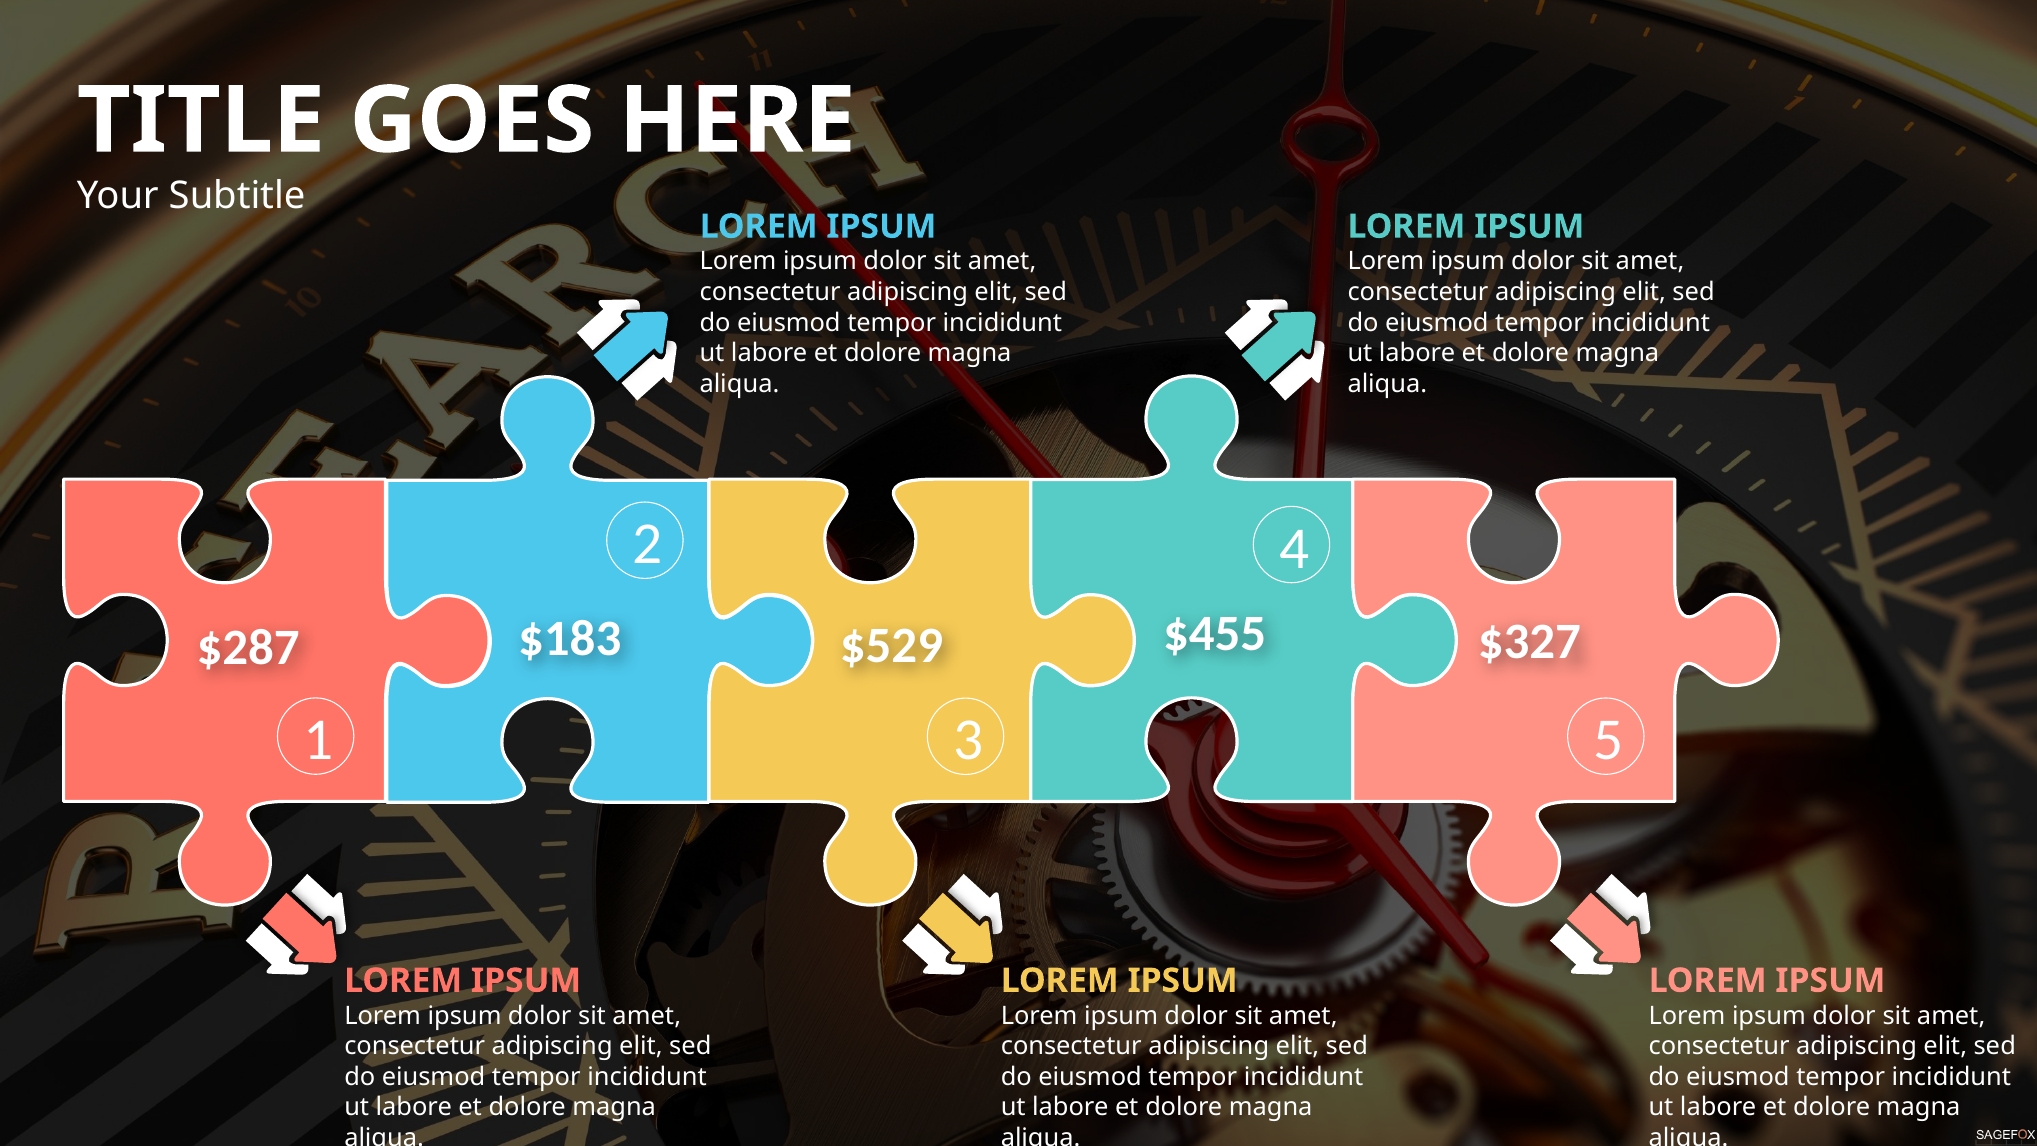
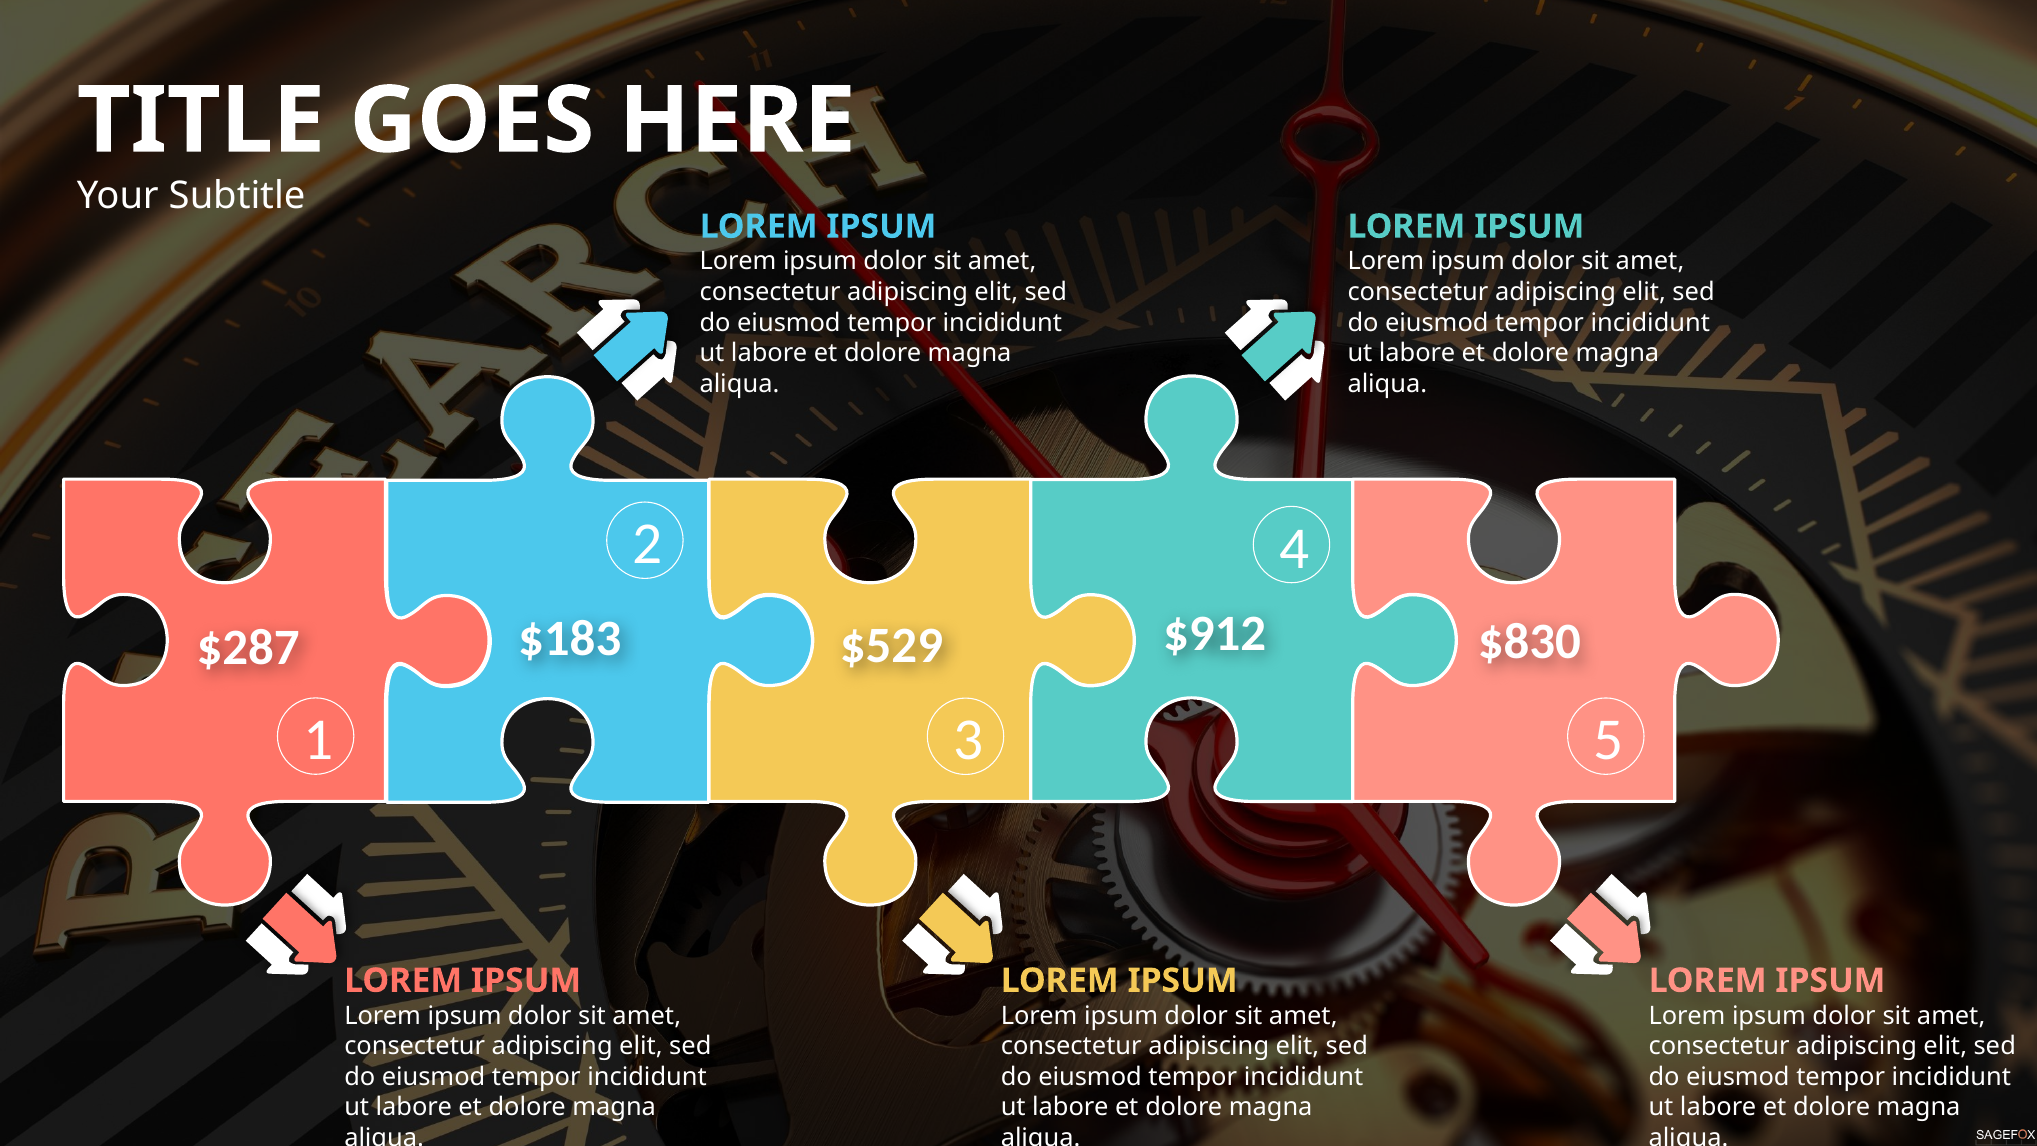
$455: $455 -> $912
$327: $327 -> $830
